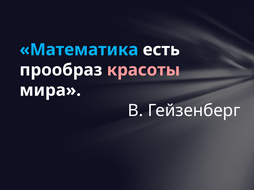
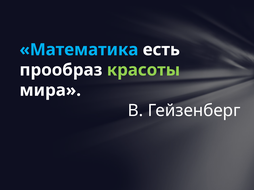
красоты colour: pink -> light green
